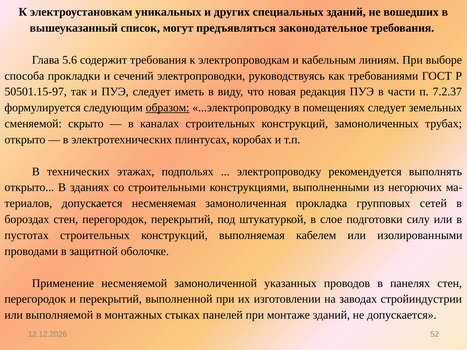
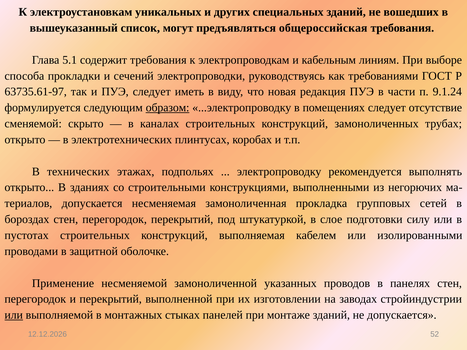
законодательное: законодательное -> общероссийская
5.6: 5.6 -> 5.1
50501.15-97: 50501.15-97 -> 63735.61-97
7.2.37: 7.2.37 -> 9.1.24
земельных: земельных -> отсутствие
или at (14, 315) underline: none -> present
